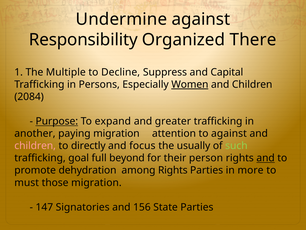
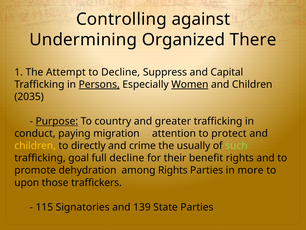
Undermine: Undermine -> Controlling
Responsibility: Responsibility -> Undermining
Multiple: Multiple -> Attempt
Persons underline: none -> present
2084: 2084 -> 2035
expand: expand -> country
another: another -> conduct
to against: against -> protect
children at (35, 146) colour: pink -> yellow
focus: focus -> crime
full beyond: beyond -> decline
person: person -> benefit
and at (266, 158) underline: present -> none
must: must -> upon
those migration: migration -> traffickers
147: 147 -> 115
156: 156 -> 139
